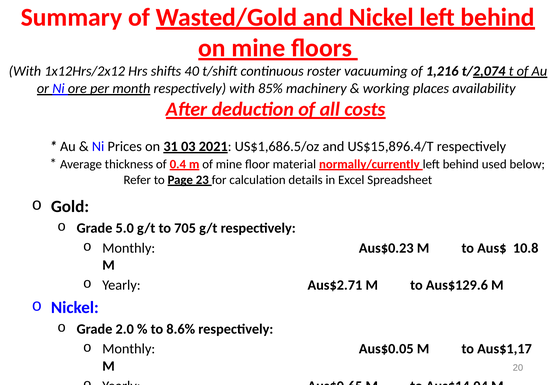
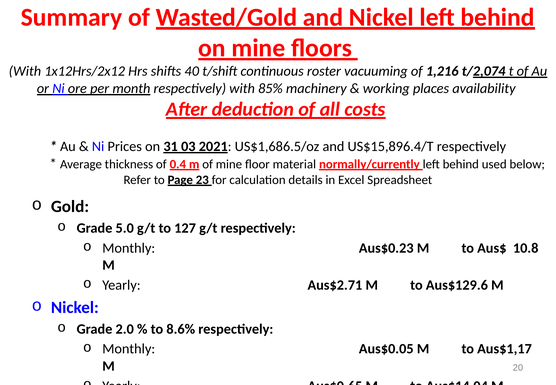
705: 705 -> 127
